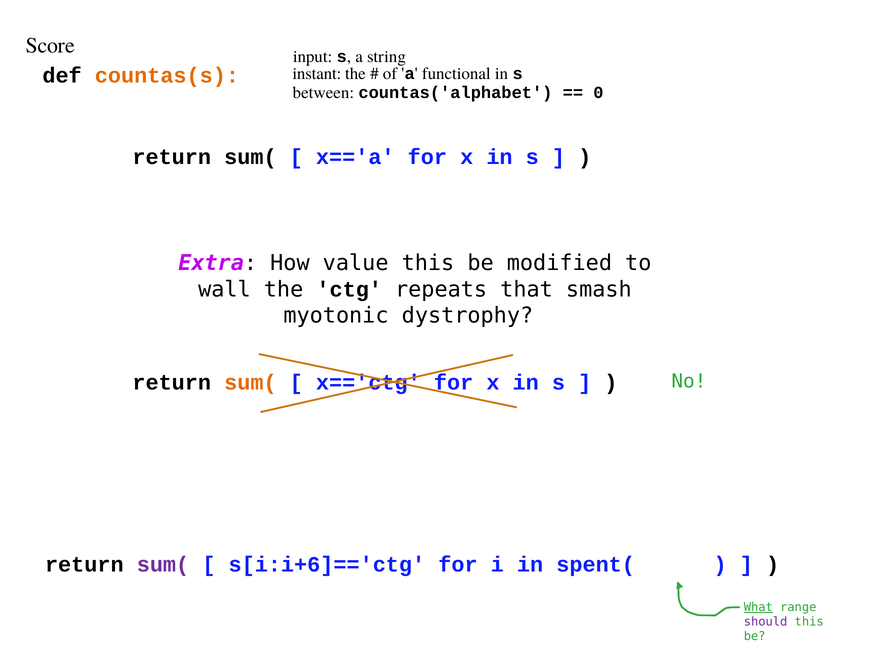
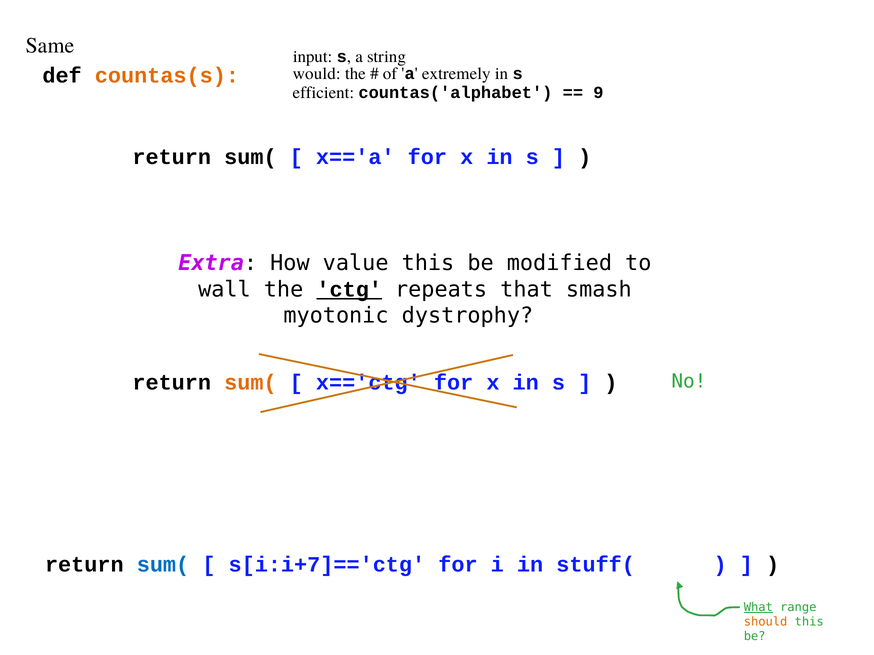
Score: Score -> Same
instant: instant -> would
functional: functional -> extremely
between: between -> efficient
0: 0 -> 9
ctg underline: none -> present
sum( at (163, 565) colour: purple -> blue
s[i:i+6]=='ctg: s[i:i+6]=='ctg -> s[i:i+7]=='ctg
spent(: spent( -> stuff(
should colour: purple -> orange
